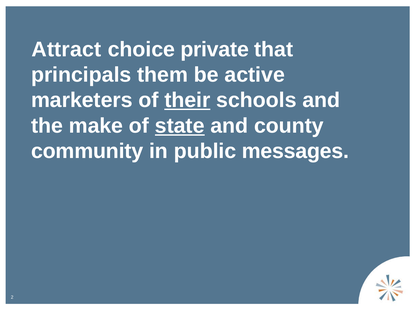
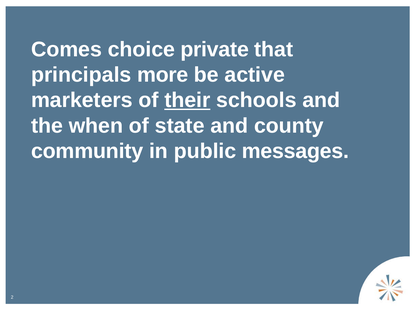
Attract: Attract -> Comes
them: them -> more
make: make -> when
state underline: present -> none
